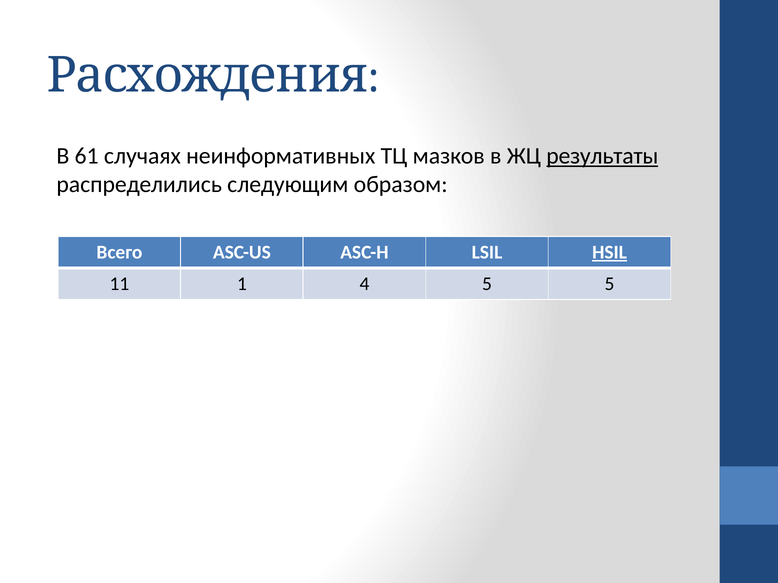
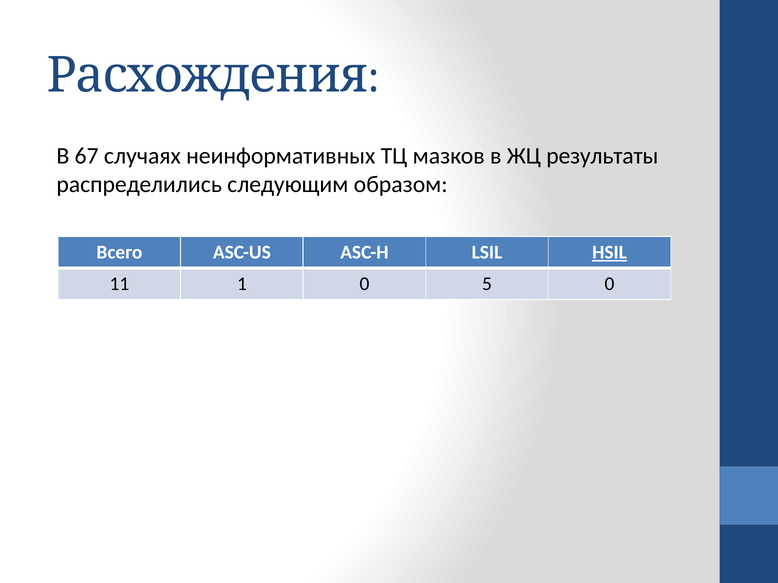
61: 61 -> 67
результаты underline: present -> none
1 4: 4 -> 0
5 5: 5 -> 0
